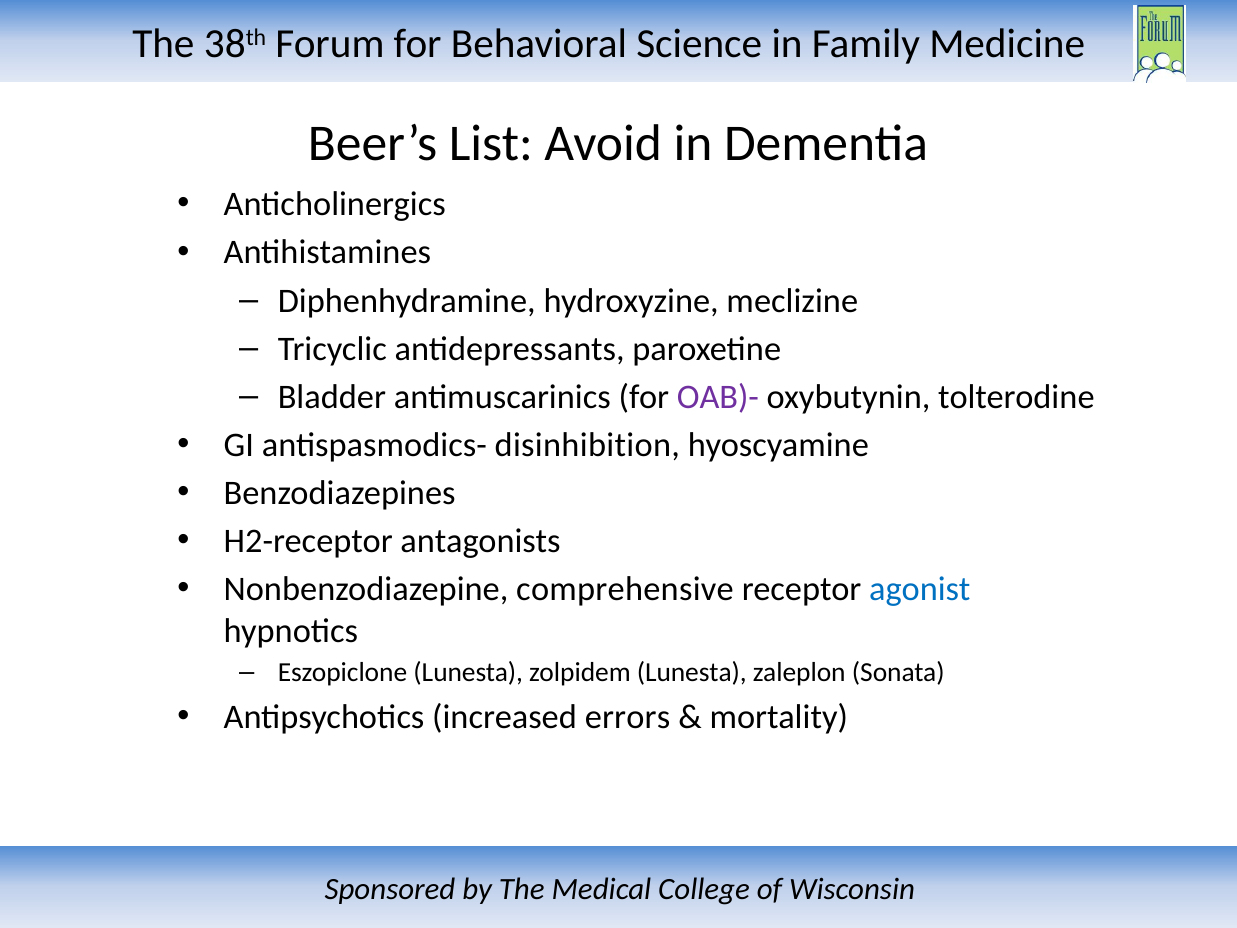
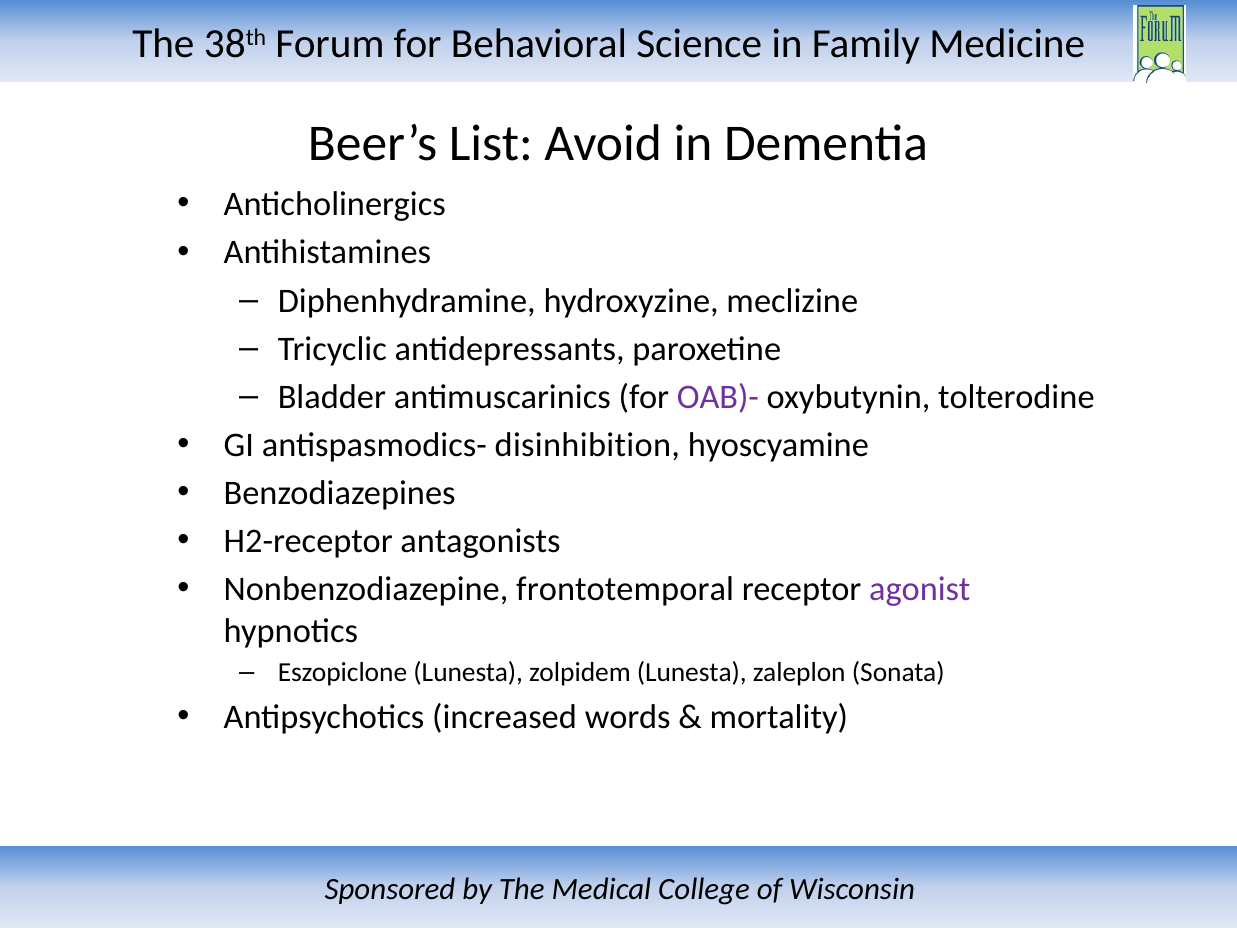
comprehensive: comprehensive -> frontotemporal
agonist colour: blue -> purple
errors: errors -> words
